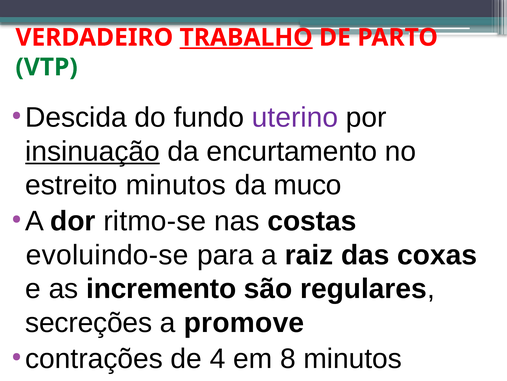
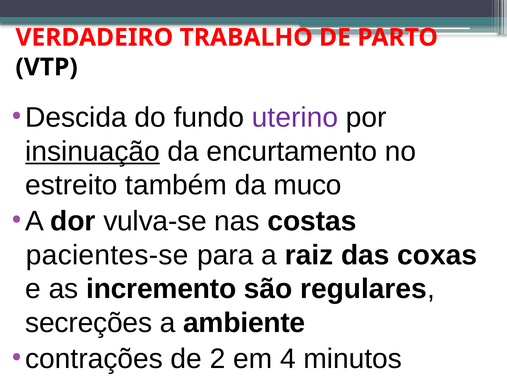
TRABALHO underline: present -> none
VTP colour: green -> black
estreito minutos: minutos -> também
ritmo-se: ritmo-se -> vulva-se
evoluindo-se: evoluindo-se -> pacientes-se
promove: promove -> ambiente
4: 4 -> 2
8: 8 -> 4
